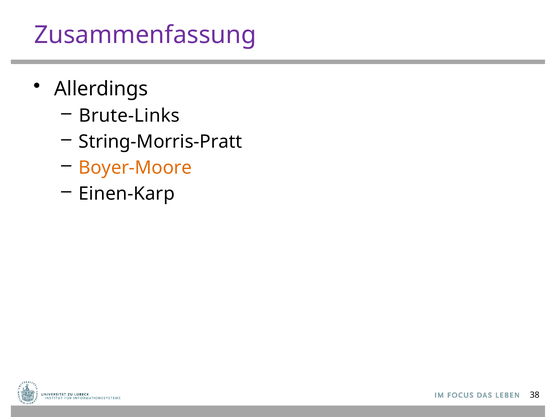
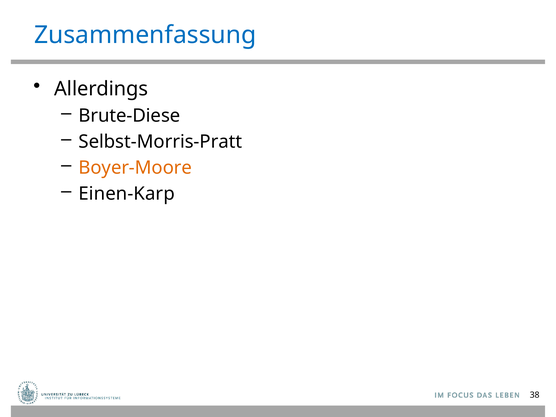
Zusammenfassung colour: purple -> blue
Brute-Links: Brute-Links -> Brute-Diese
String-Morris-Pratt: String-Morris-Pratt -> Selbst-Morris-Pratt
